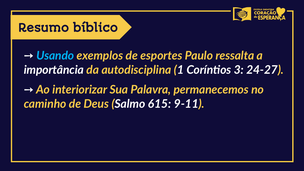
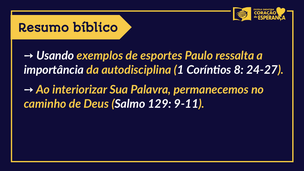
Usando colour: light blue -> white
3: 3 -> 8
615: 615 -> 129
